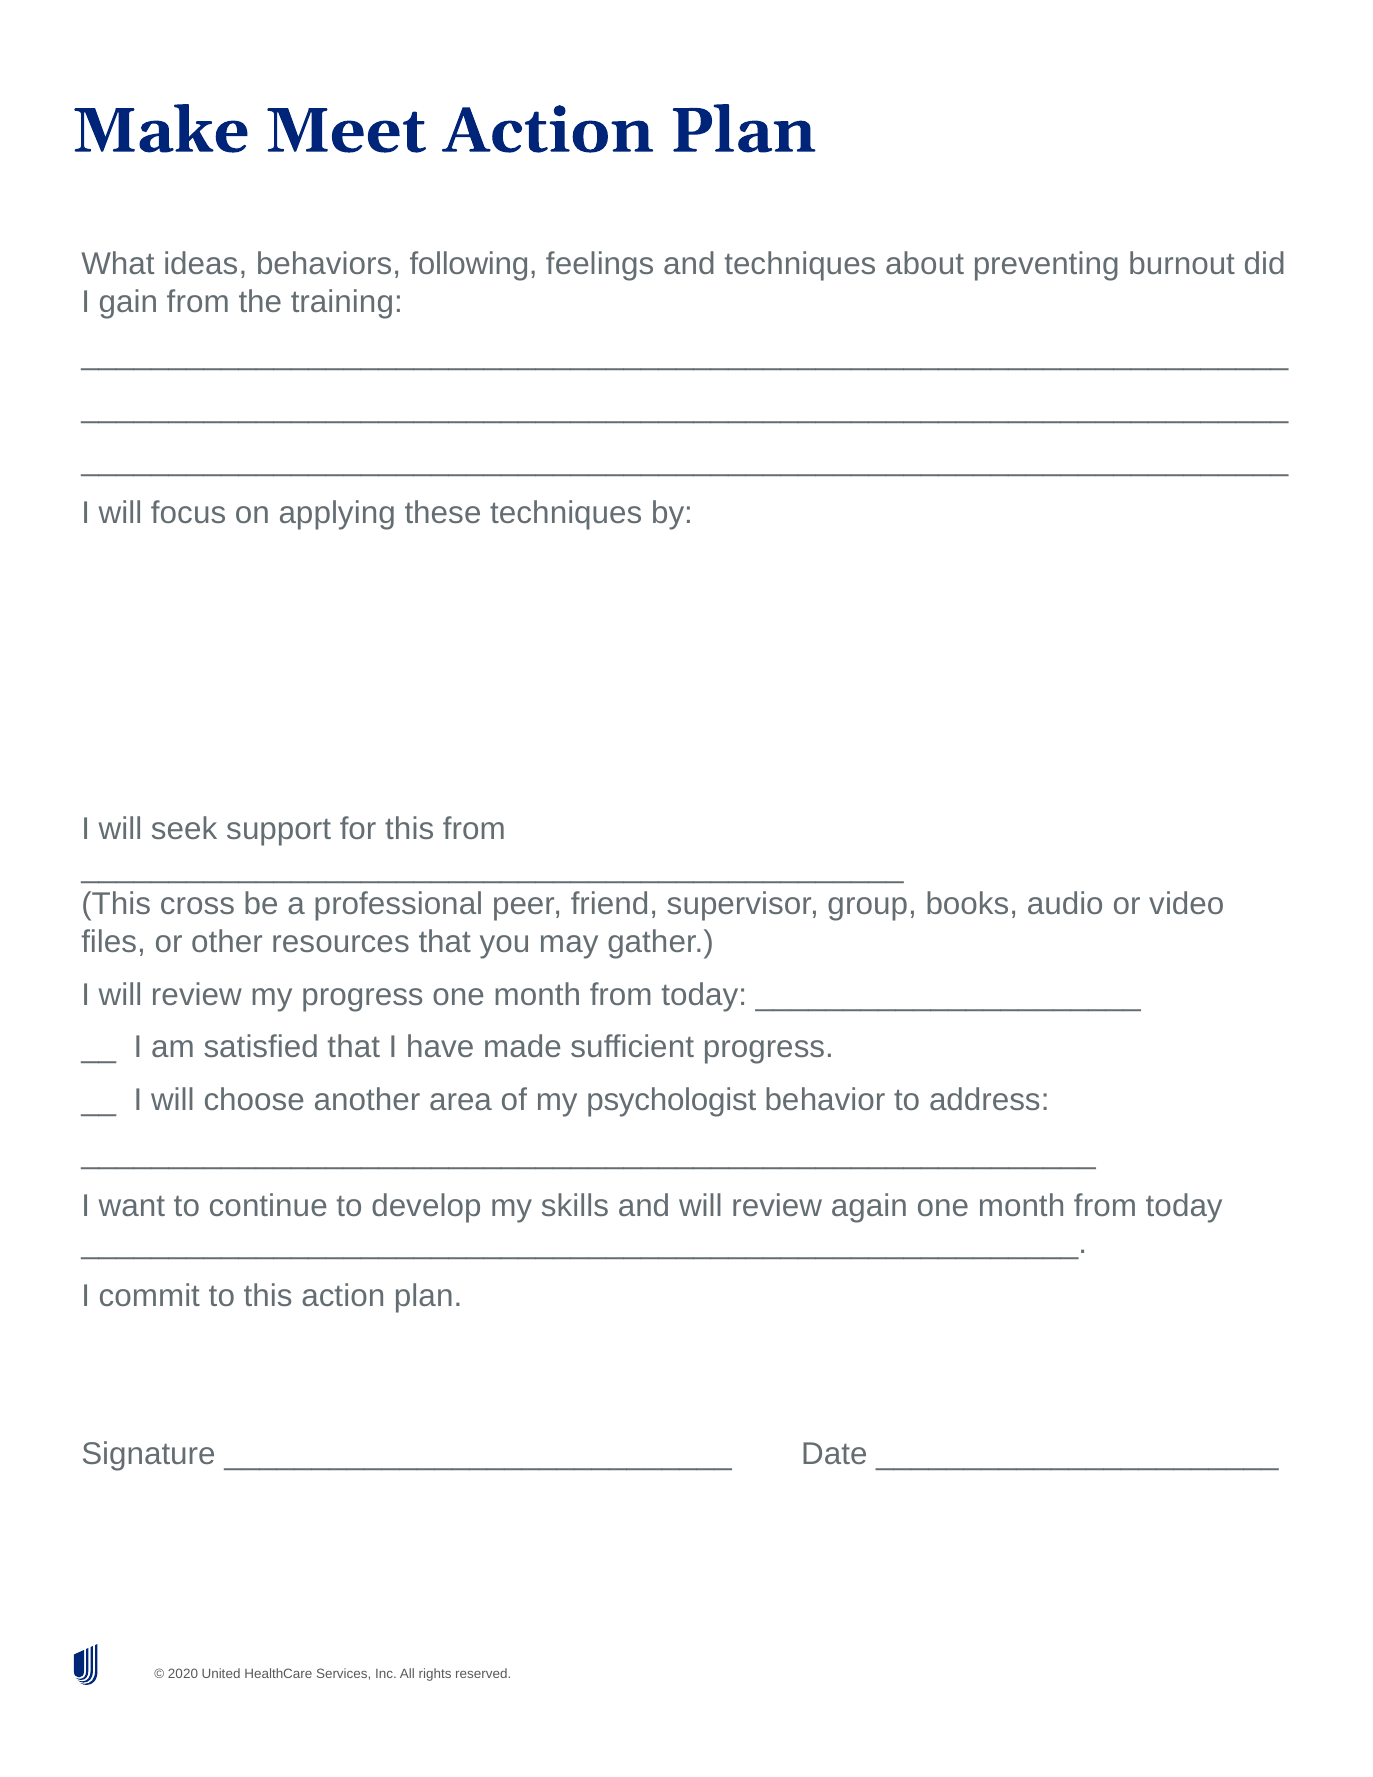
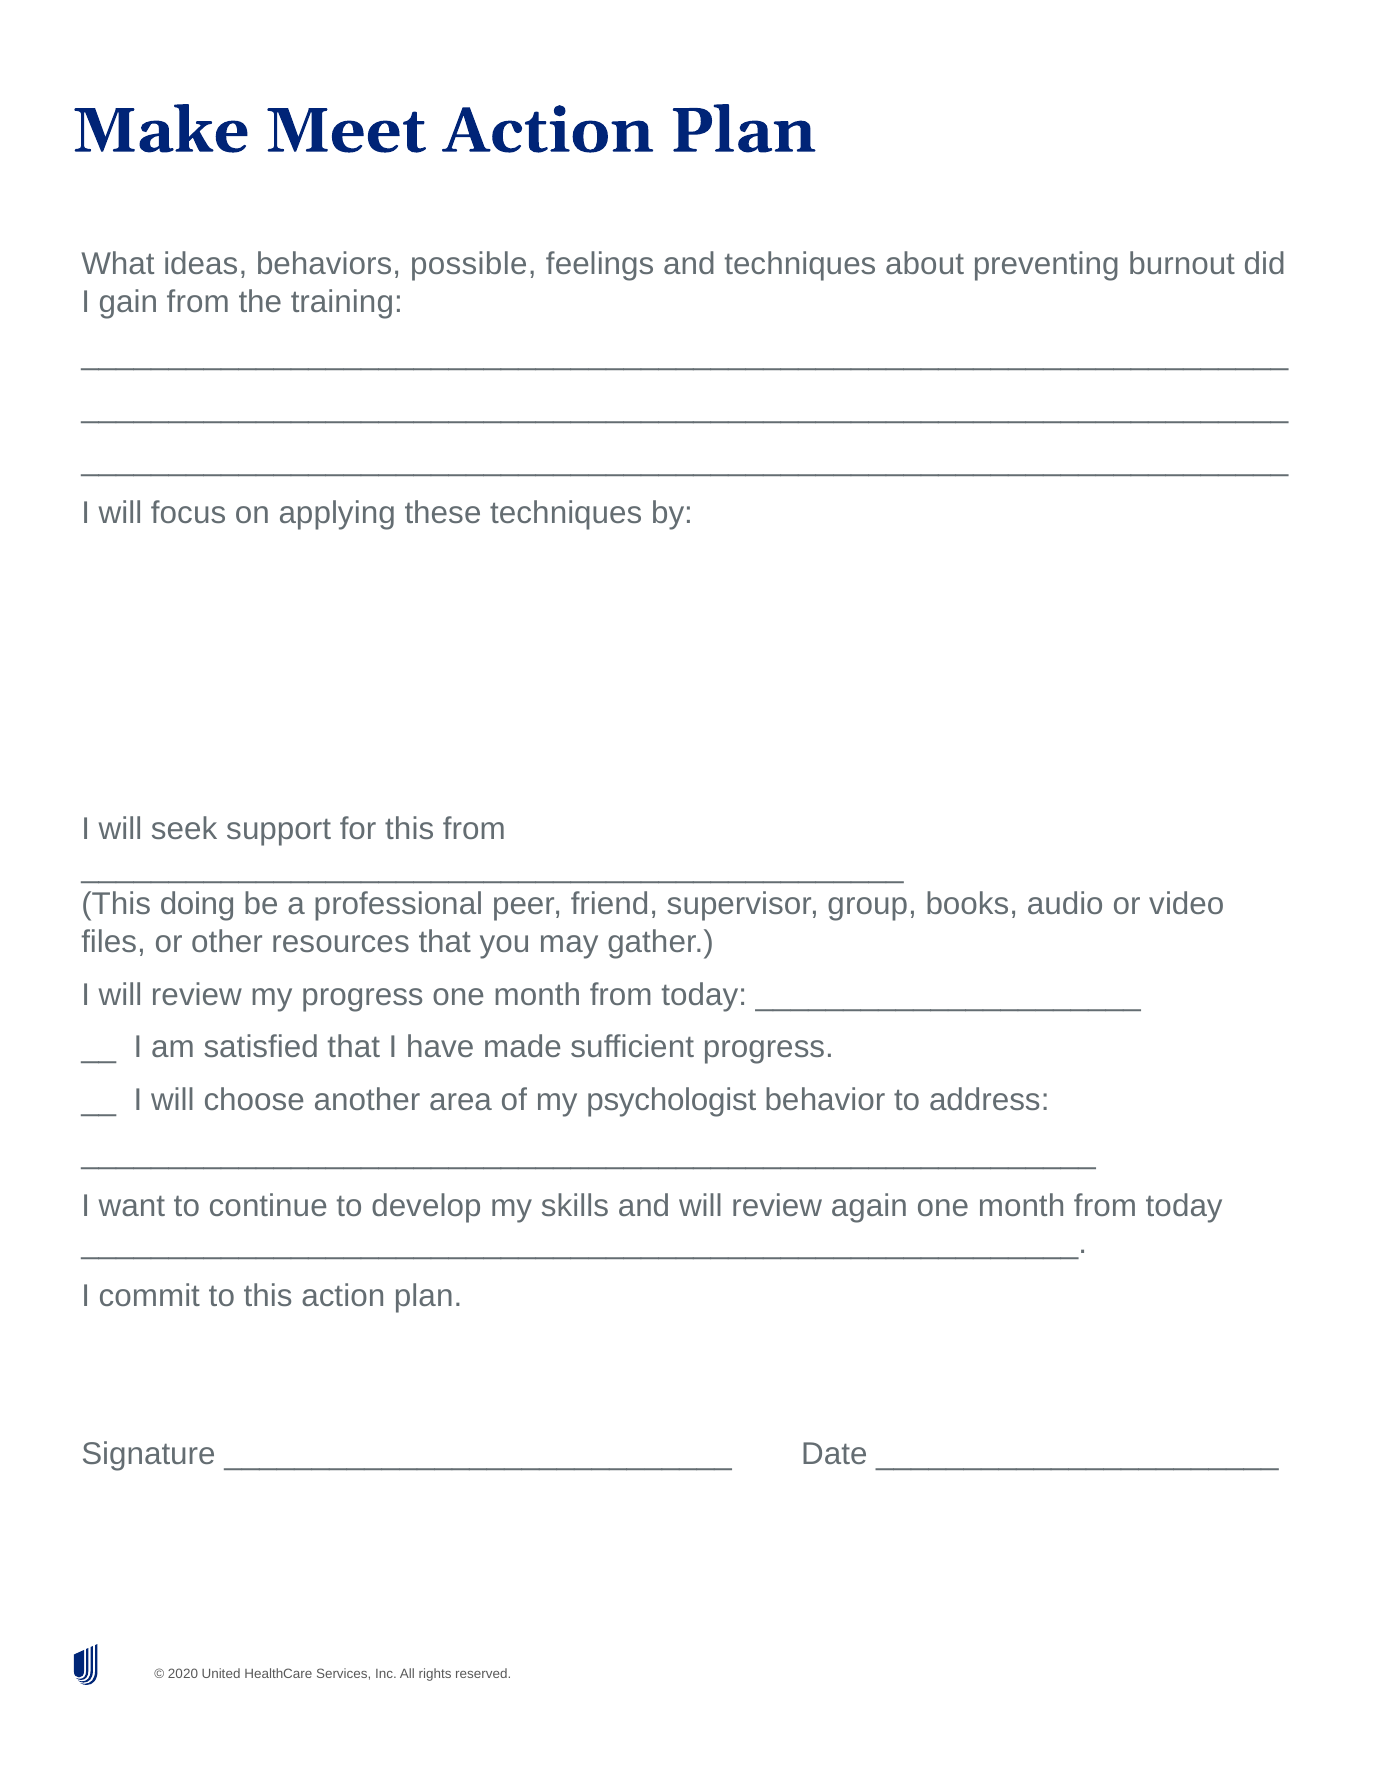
following: following -> possible
cross: cross -> doing
